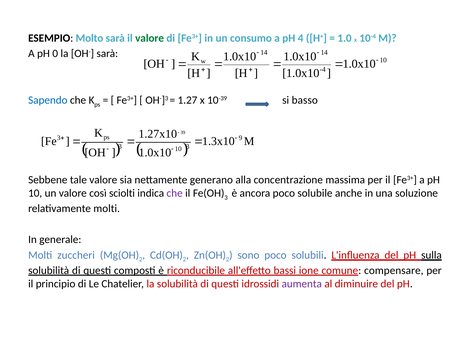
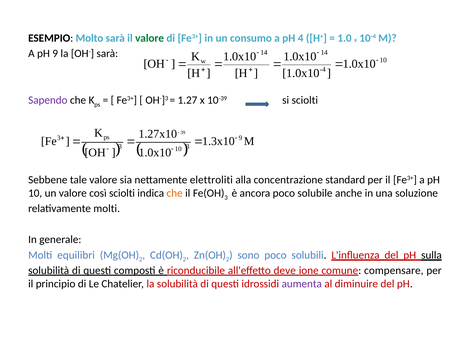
A pH 0: 0 -> 9
Sapendo colour: blue -> purple
si basso: basso -> sciolti
generano: generano -> elettroliti
massima: massima -> standard
che at (175, 193) colour: purple -> orange
zuccheri: zuccheri -> equilibri
bassi: bassi -> deve
